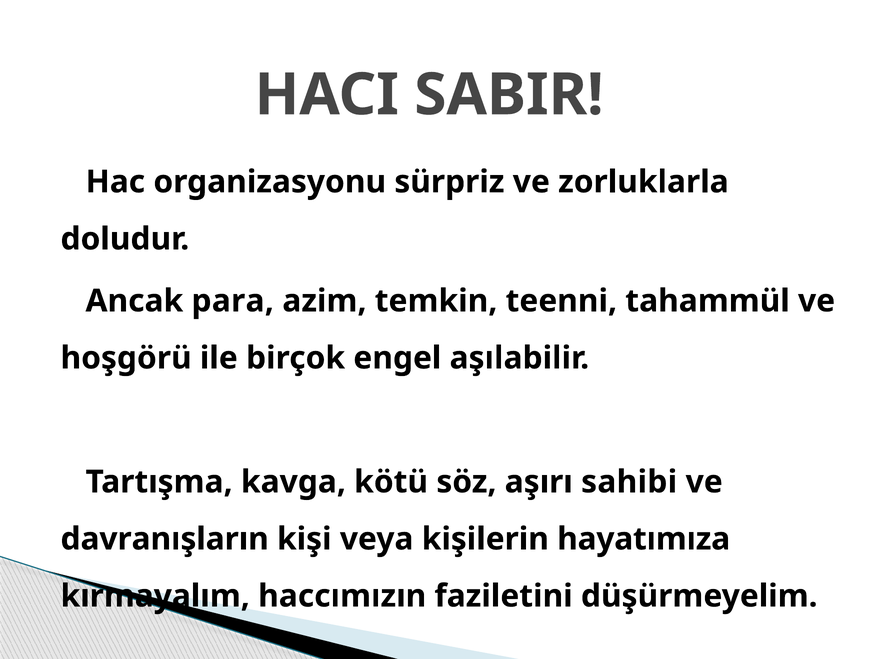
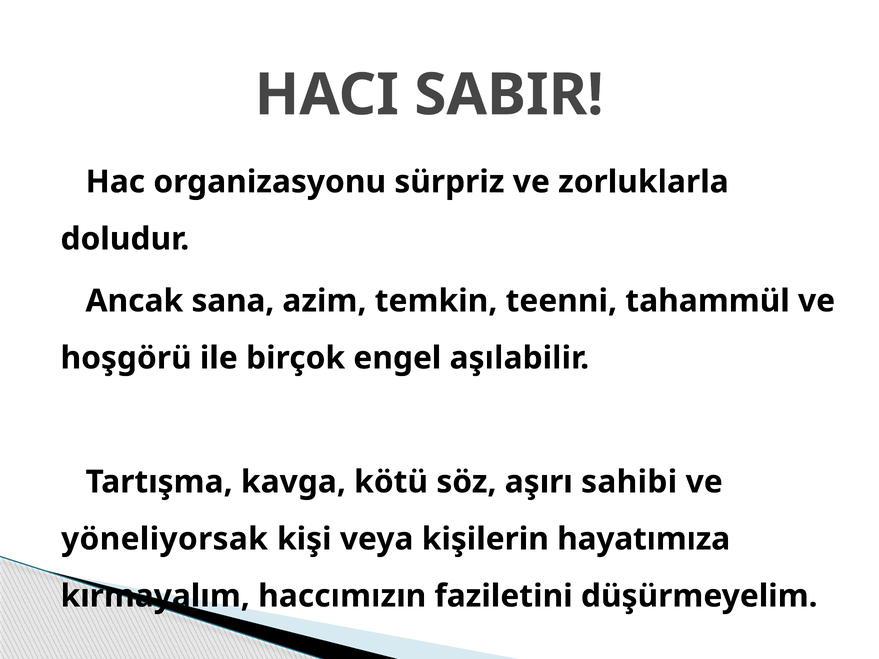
para: para -> sana
davranışların: davranışların -> yöneliyorsak
